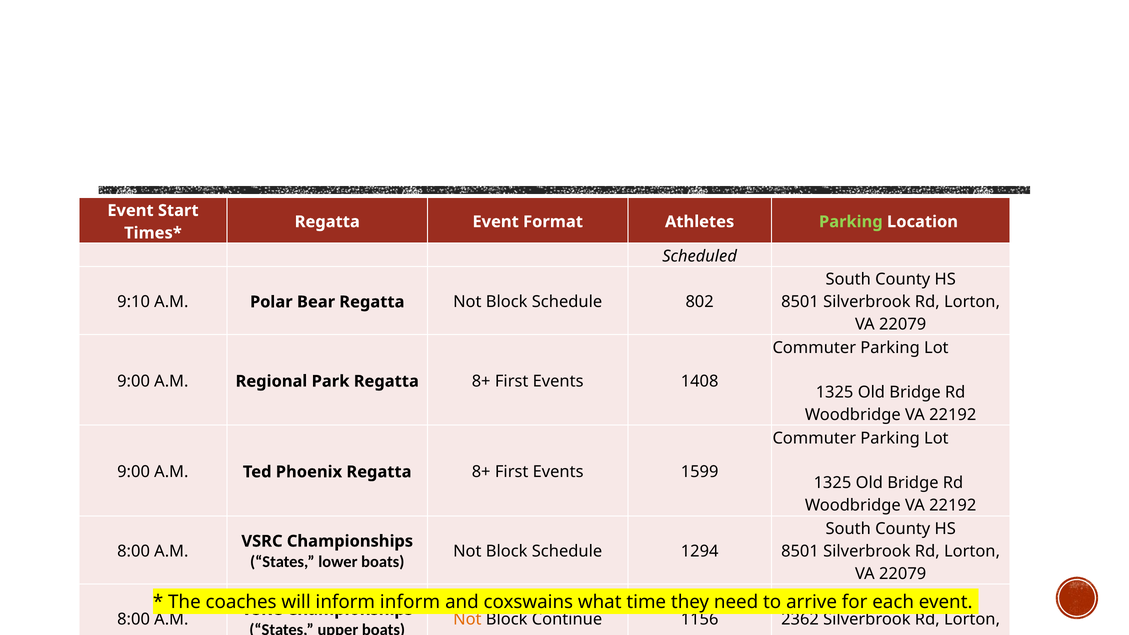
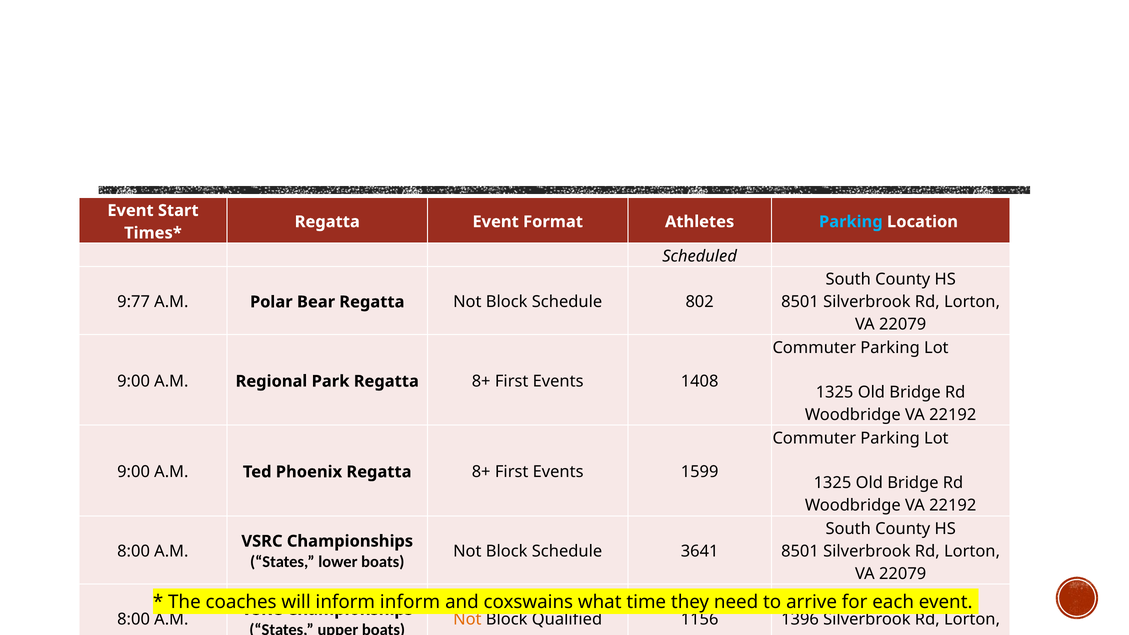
Parking at (851, 222) colour: light green -> light blue
9:10: 9:10 -> 9:77
1294: 1294 -> 3641
Continue: Continue -> Qualified
2362: 2362 -> 1396
